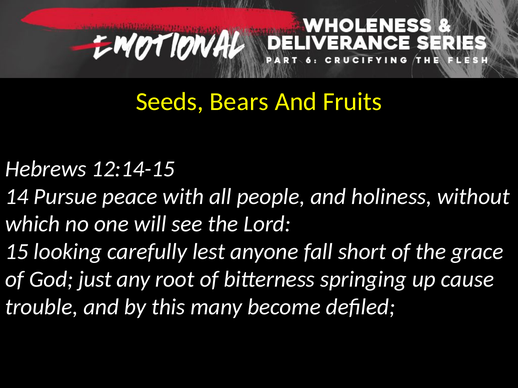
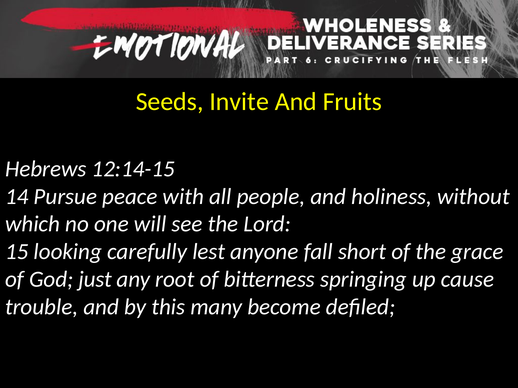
Bears: Bears -> Invite
